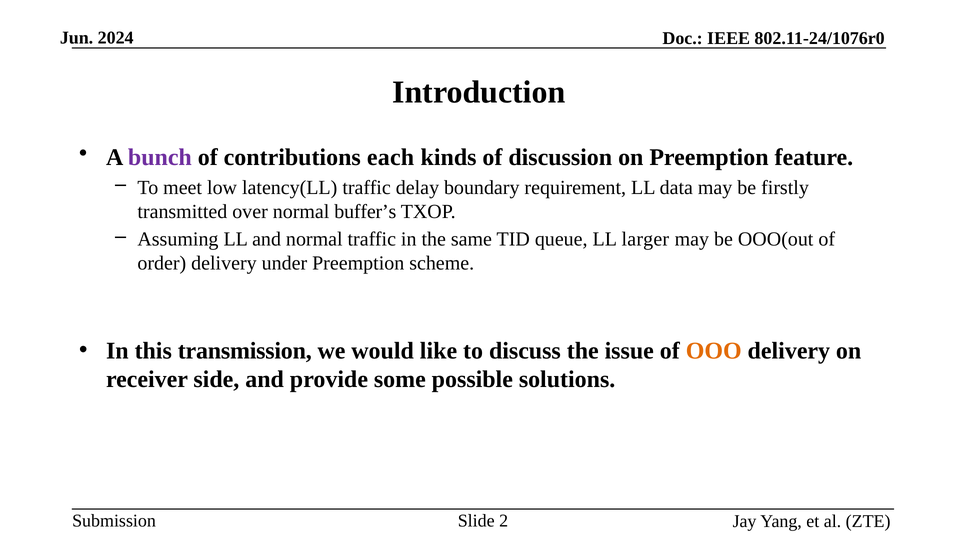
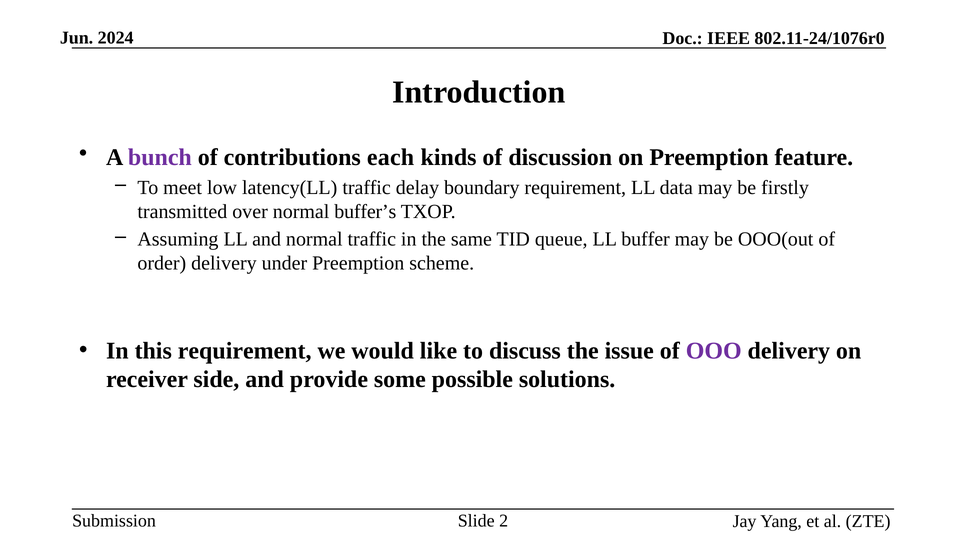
larger: larger -> buffer
this transmission: transmission -> requirement
OOO colour: orange -> purple
